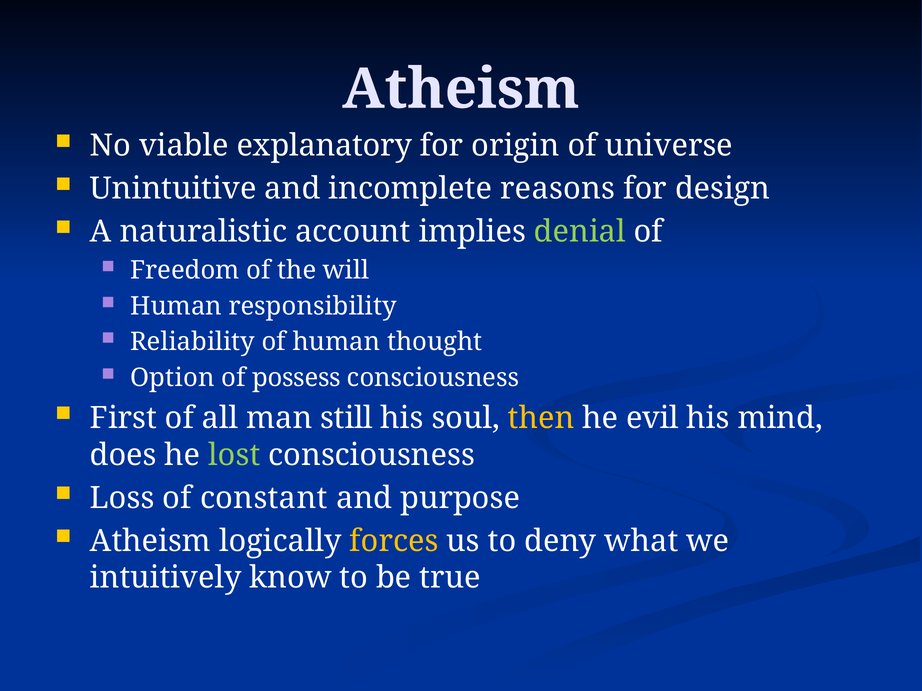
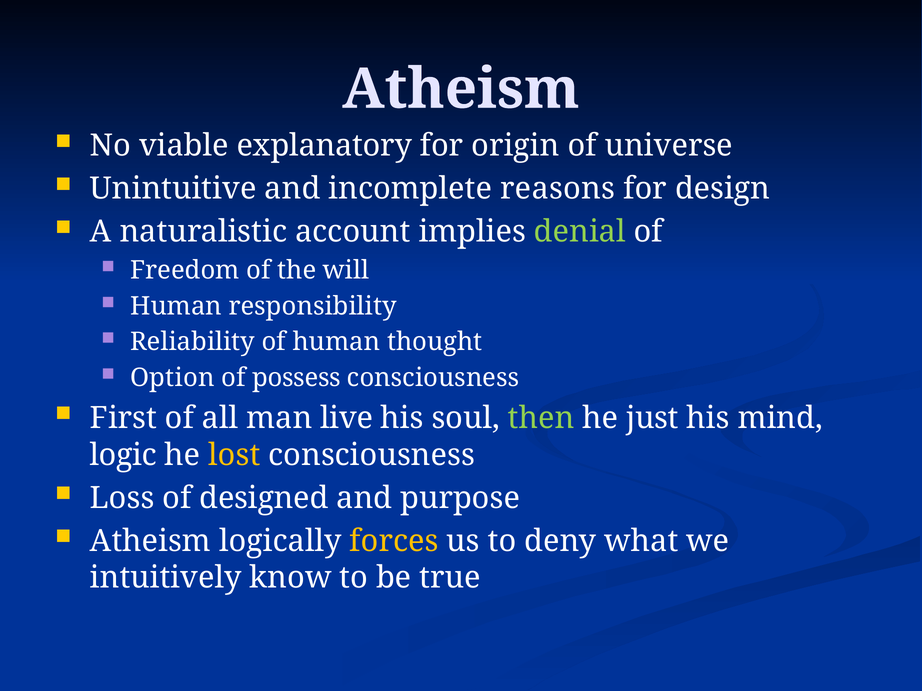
still: still -> live
then colour: yellow -> light green
evil: evil -> just
does: does -> logic
lost colour: light green -> yellow
constant: constant -> designed
